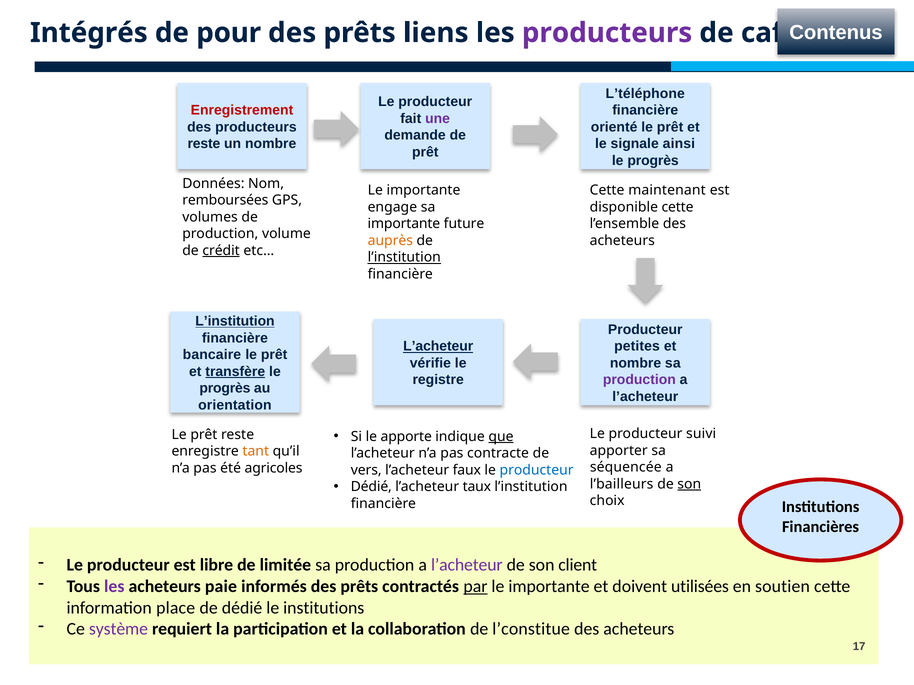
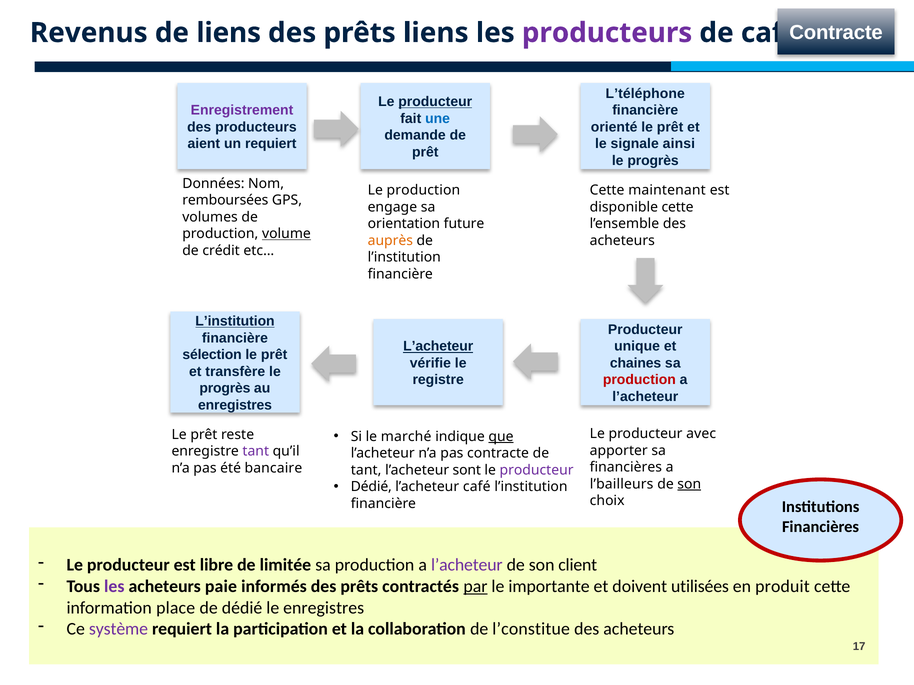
Contenus at (836, 33): Contenus -> Contracte
Intégrés: Intégrés -> Revenus
de pour: pour -> liens
producteur at (435, 102) underline: none -> present
Enregistrement colour: red -> purple
une colour: purple -> blue
reste at (204, 144): reste -> aient
un nombre: nombre -> requiert
importante at (423, 190): importante -> production
importante at (404, 224): importante -> orientation
volume underline: none -> present
crédit underline: present -> none
l’institution at (404, 258) underline: present -> none
petites: petites -> unique
bancaire: bancaire -> sélection
nombre at (636, 363): nombre -> chaines
transfère underline: present -> none
production at (639, 380) colour: purple -> red
orientation at (235, 405): orientation -> enregistres
apporte: apporte -> marché
suivi: suivi -> avec
tant at (256, 452) colour: orange -> purple
séquencée at (626, 468): séquencée -> financières
agricoles: agricoles -> bancaire
vers at (366, 470): vers -> tant
faux: faux -> sont
producteur at (537, 470) colour: blue -> purple
l’acheteur taux: taux -> café
soutien: soutien -> produit
le institutions: institutions -> enregistres
